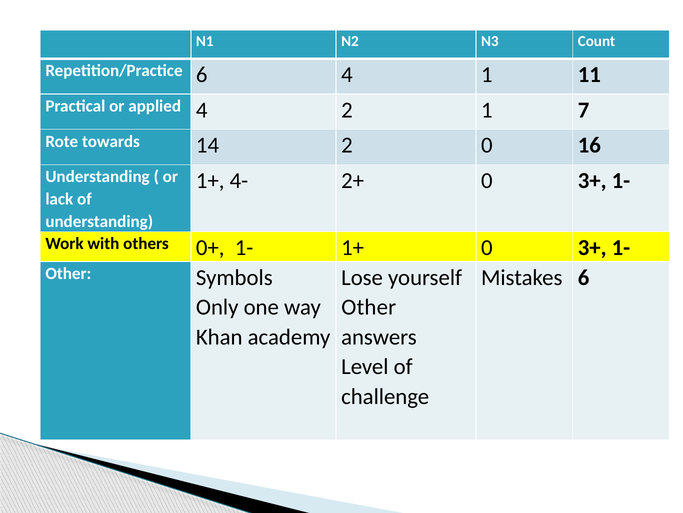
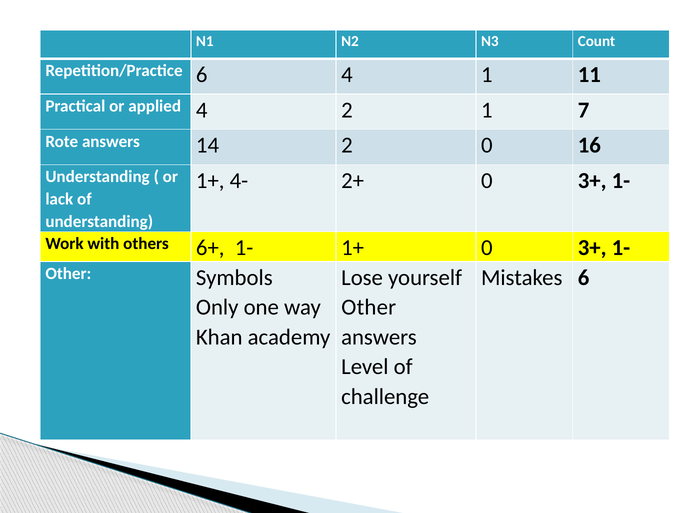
Rote towards: towards -> answers
0+: 0+ -> 6+
